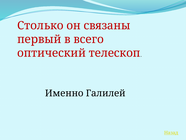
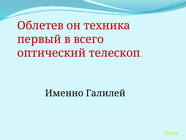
Столько: Столько -> Облетев
связаны: связаны -> техника
